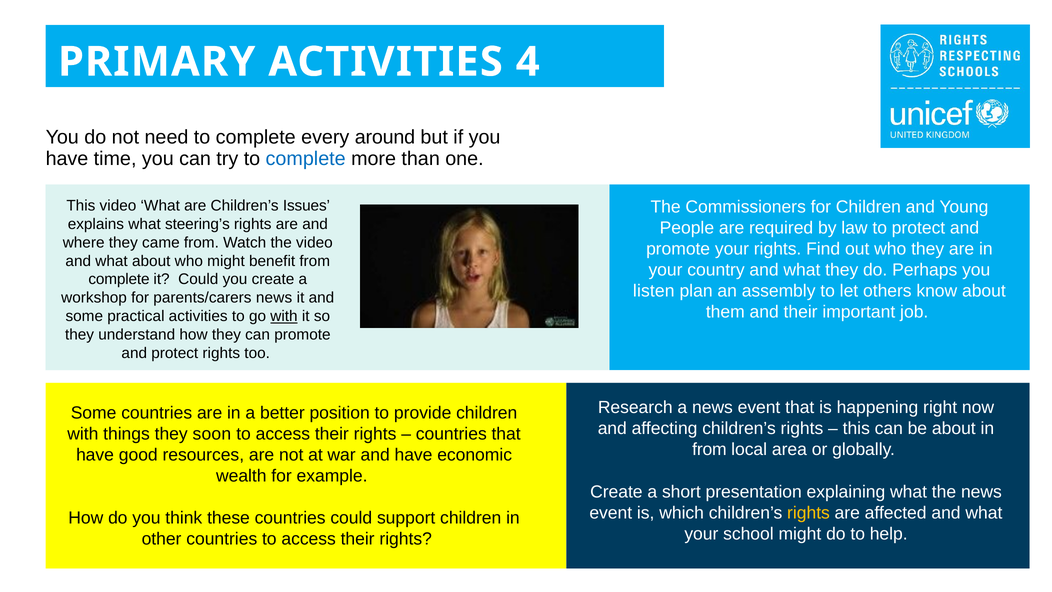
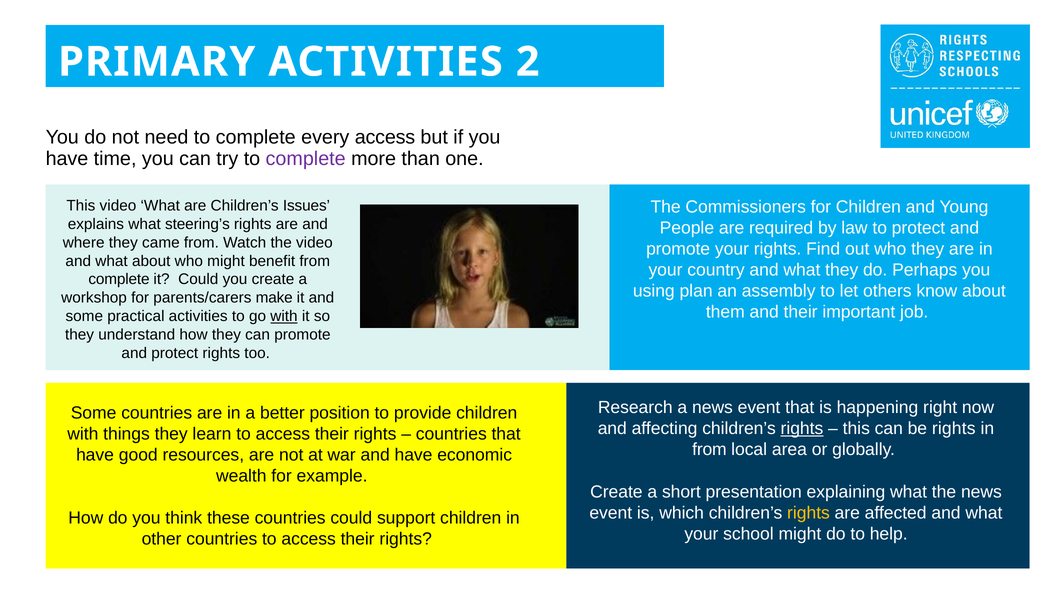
4: 4 -> 2
every around: around -> access
complete at (306, 159) colour: blue -> purple
listen: listen -> using
parents/carers news: news -> make
rights at (802, 428) underline: none -> present
be about: about -> rights
soon: soon -> learn
